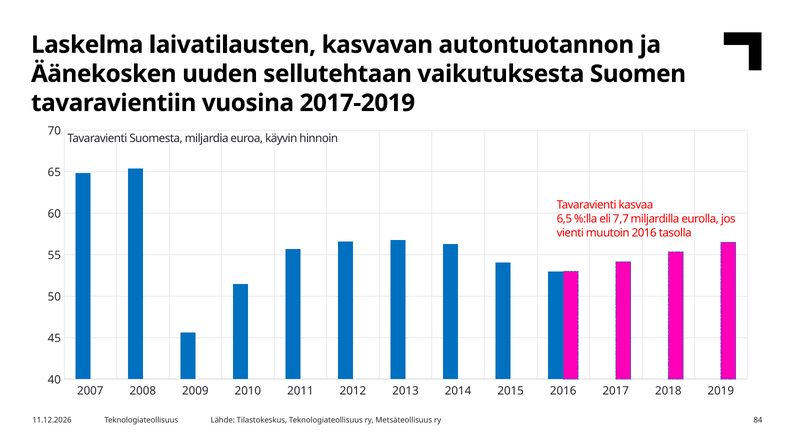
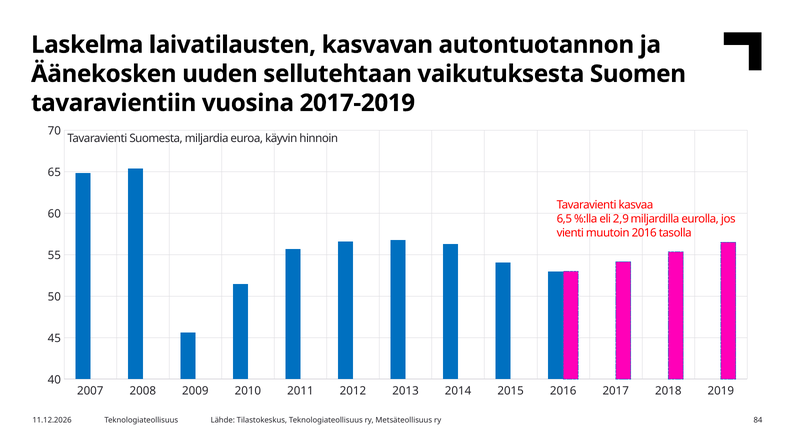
7,7: 7,7 -> 2,9
